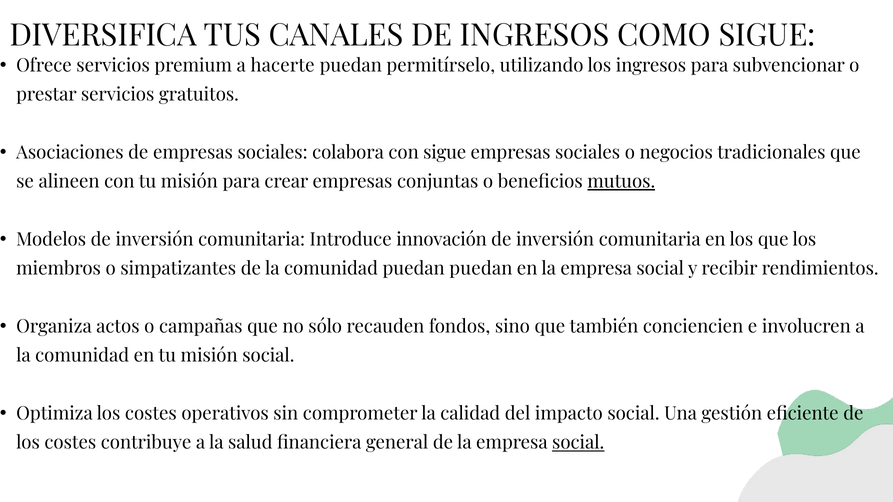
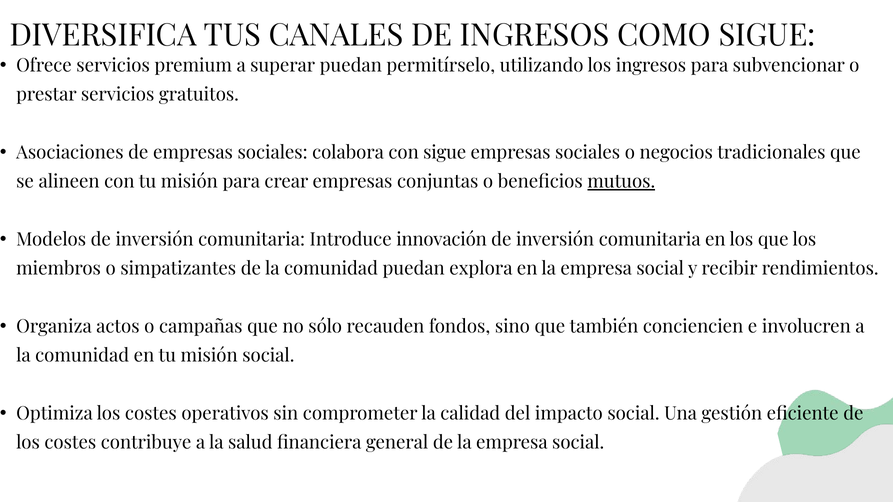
hacerte: hacerte -> superar
puedan puedan: puedan -> explora
social at (578, 443) underline: present -> none
